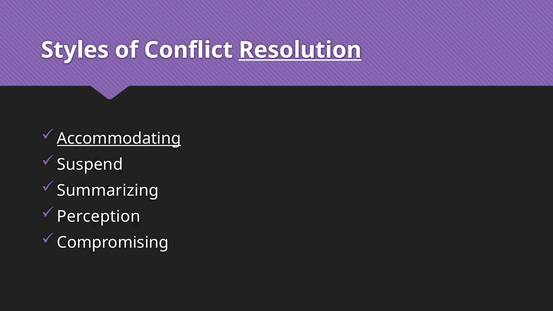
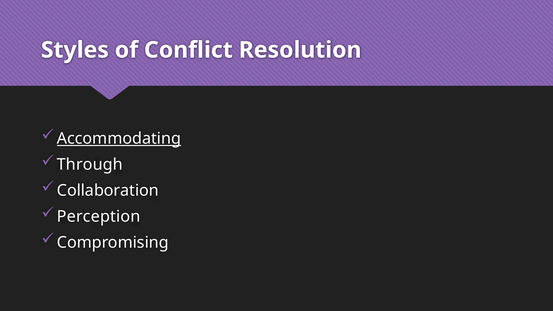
Resolution underline: present -> none
Suspend: Suspend -> Through
Summarizing: Summarizing -> Collaboration
